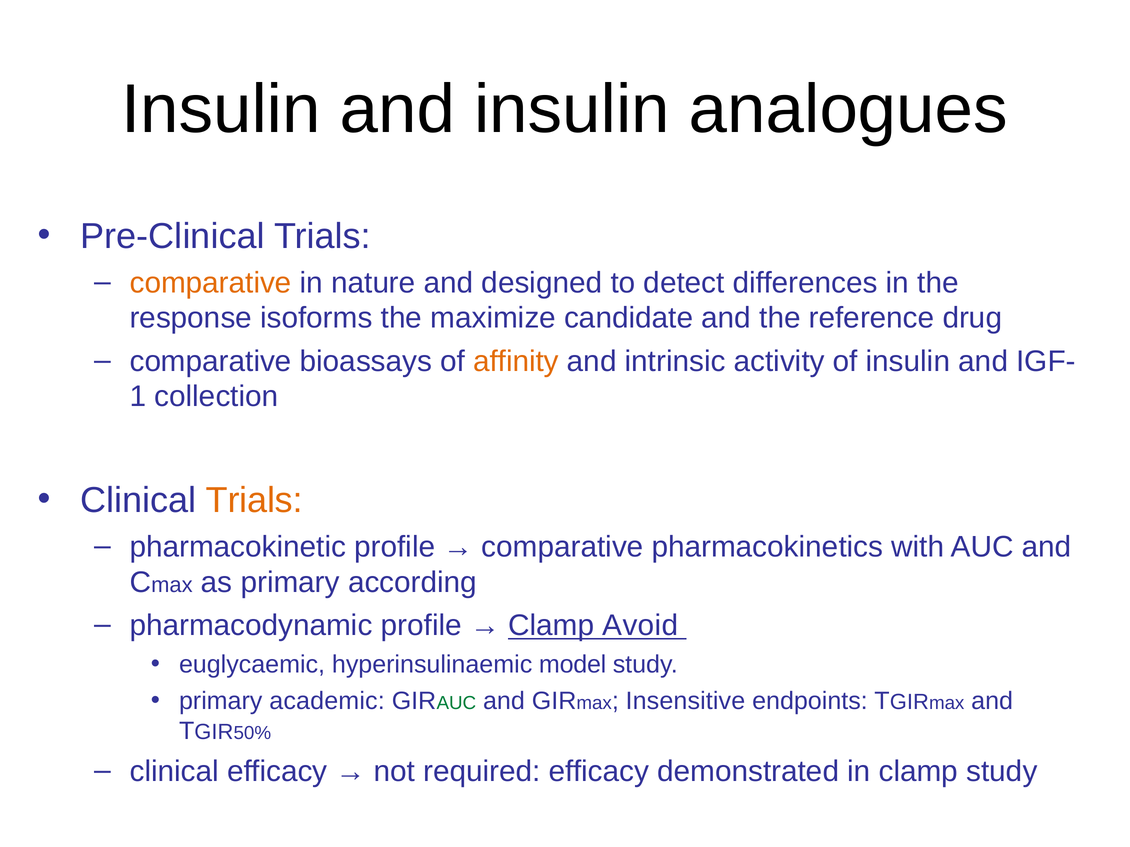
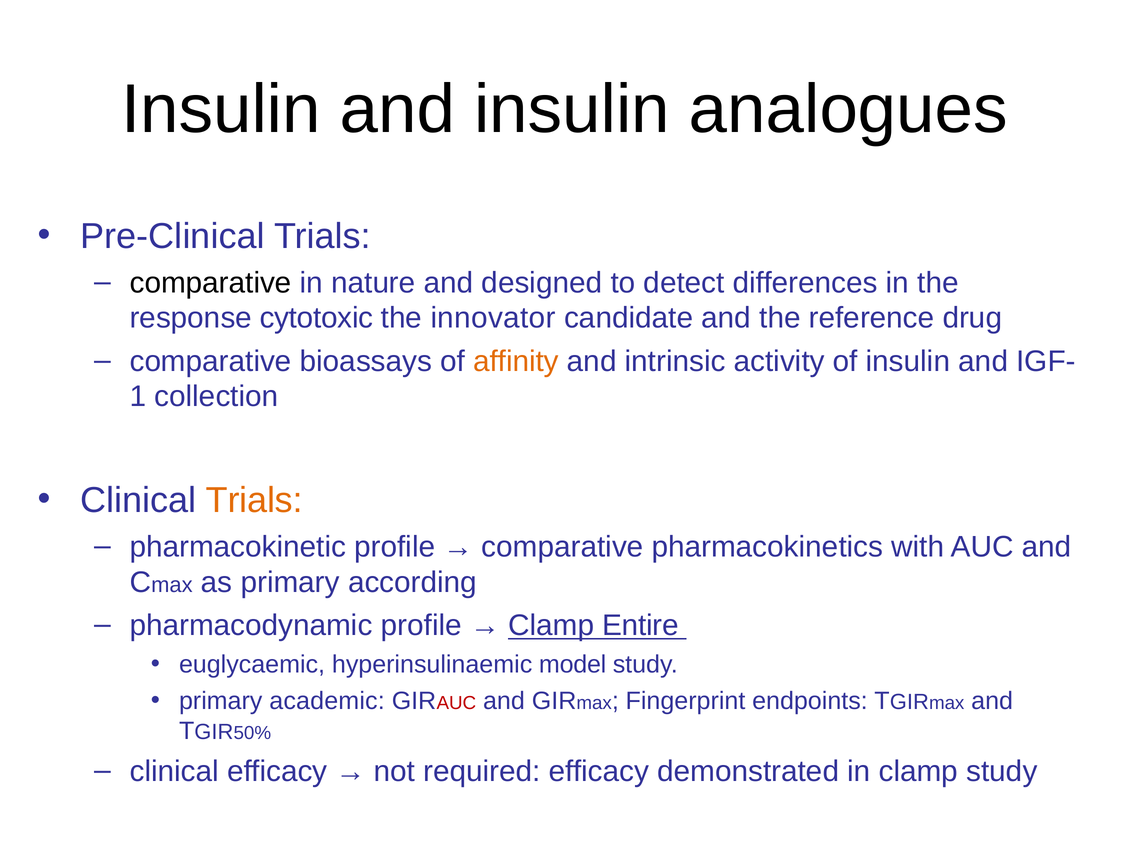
comparative at (211, 283) colour: orange -> black
isoforms: isoforms -> cytotoxic
maximize: maximize -> innovator
Avoid: Avoid -> Entire
AUC at (456, 704) colour: green -> red
Insensitive: Insensitive -> Fingerprint
